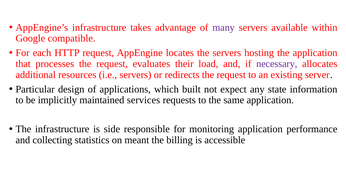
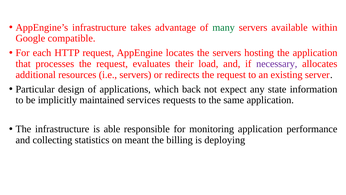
many colour: purple -> green
built: built -> back
side: side -> able
accessible: accessible -> deploying
